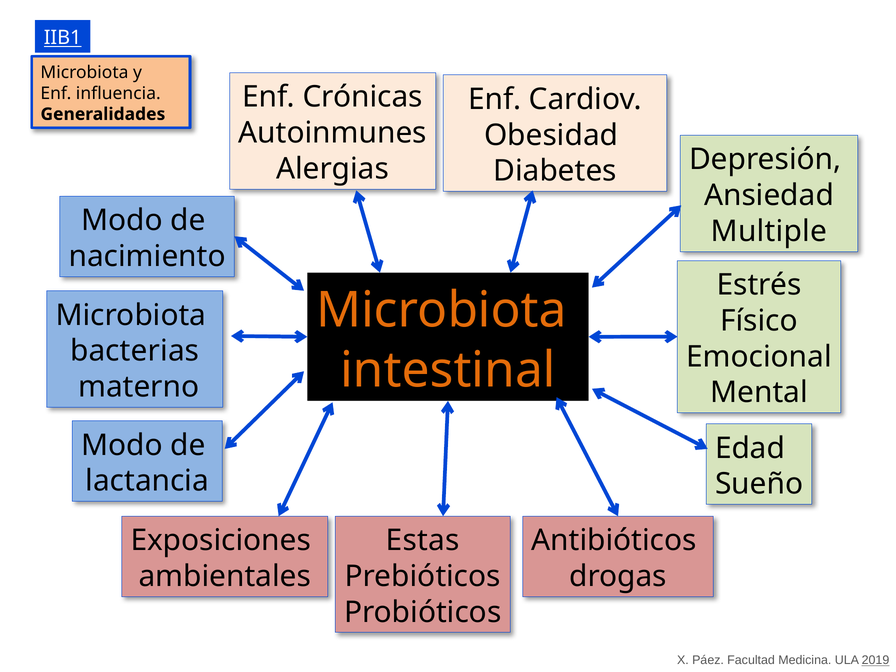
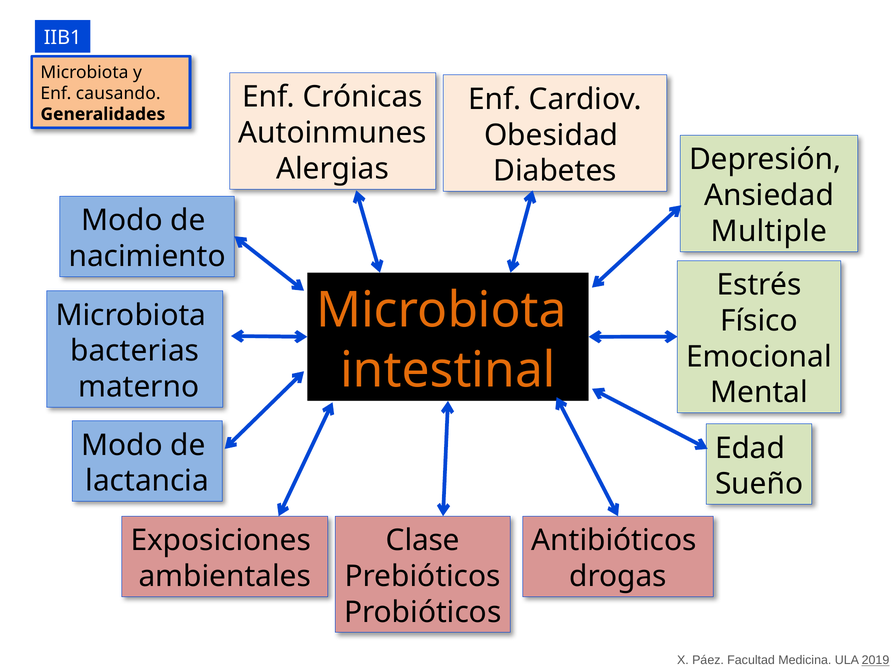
IIB1 underline: present -> none
influencia: influencia -> causando
Estas: Estas -> Clase
